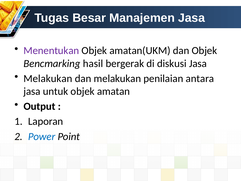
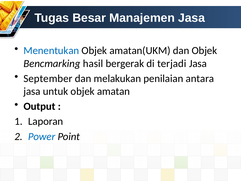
Menentukan colour: purple -> blue
diskusi: diskusi -> terjadi
Melakukan at (48, 78): Melakukan -> September
